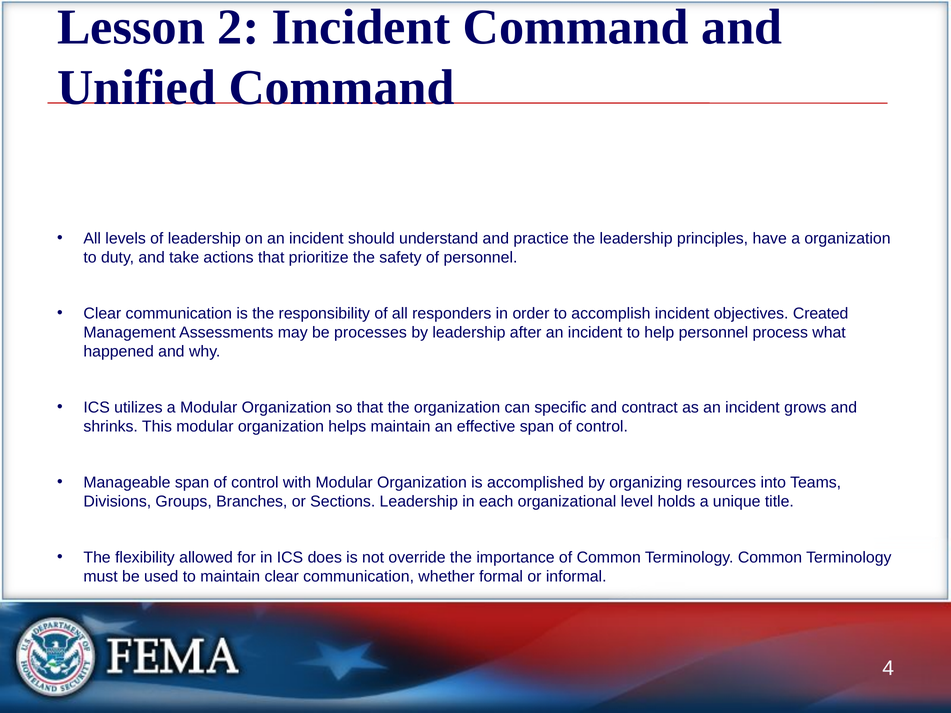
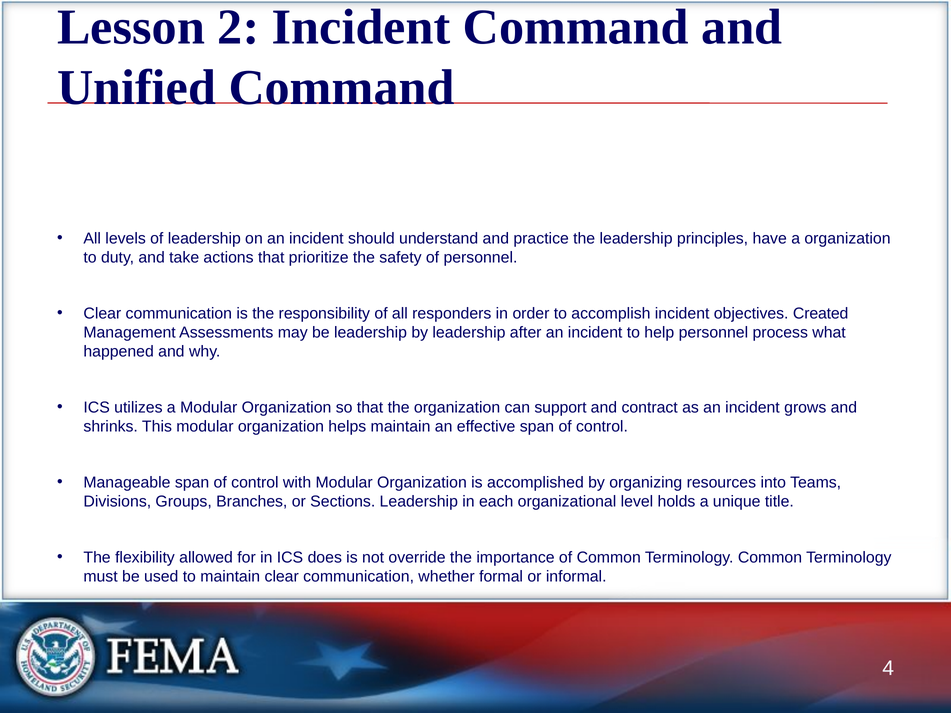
be processes: processes -> leadership
specific: specific -> support
